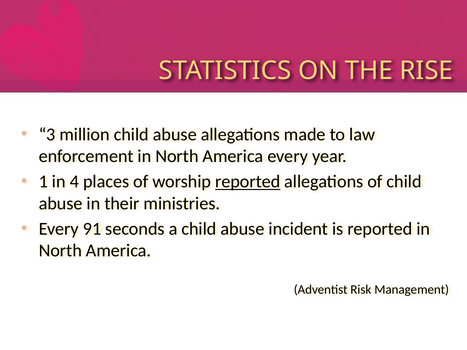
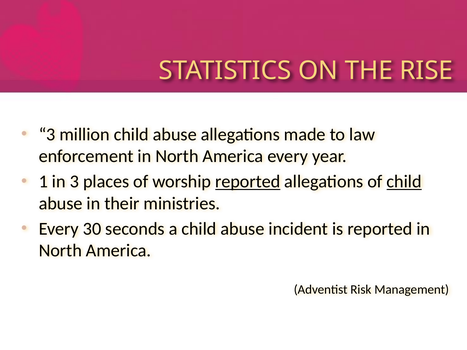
in 4: 4 -> 3
child at (404, 182) underline: none -> present
91: 91 -> 30
